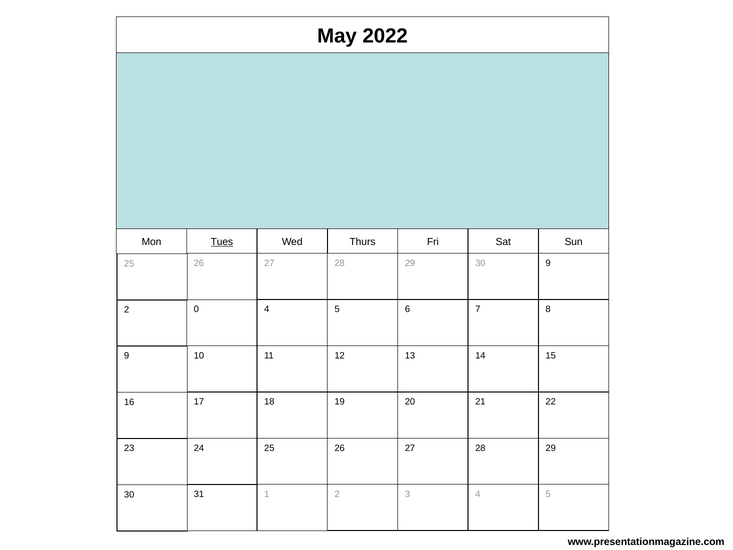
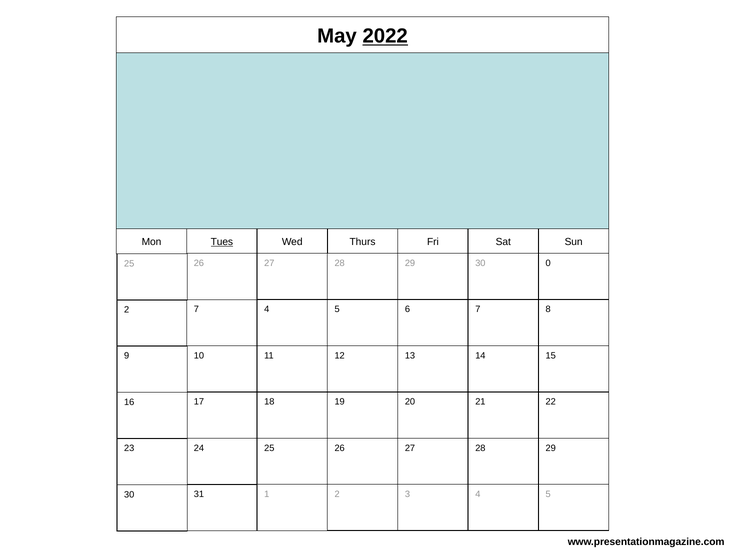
2022 underline: none -> present
30 9: 9 -> 0
2 0: 0 -> 7
